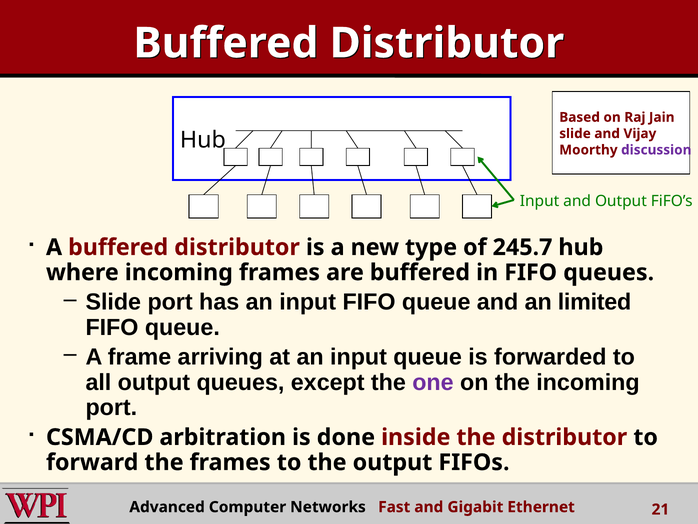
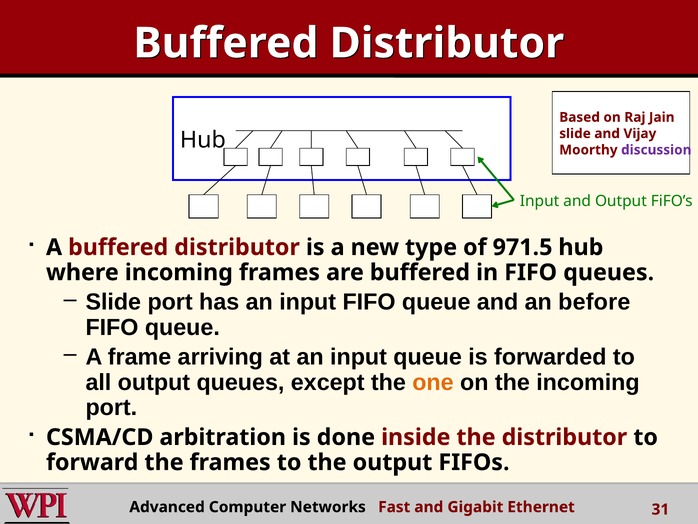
245.7: 245.7 -> 971.5
limited: limited -> before
one colour: purple -> orange
21: 21 -> 31
